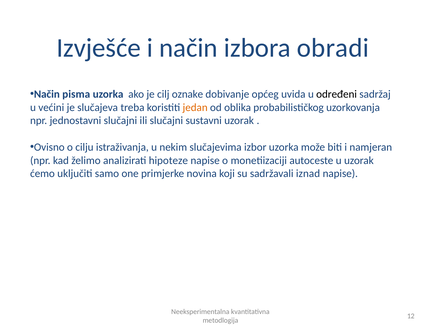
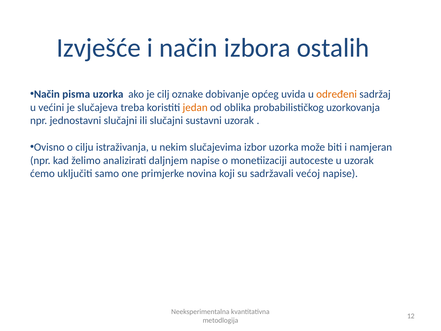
obradi: obradi -> ostalih
određeni colour: black -> orange
hipoteze: hipoteze -> daljnjem
iznad: iznad -> većoj
